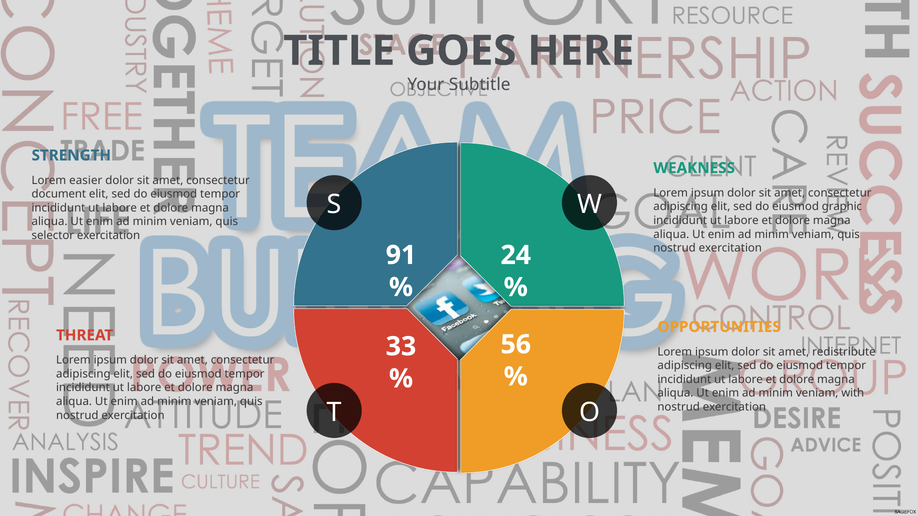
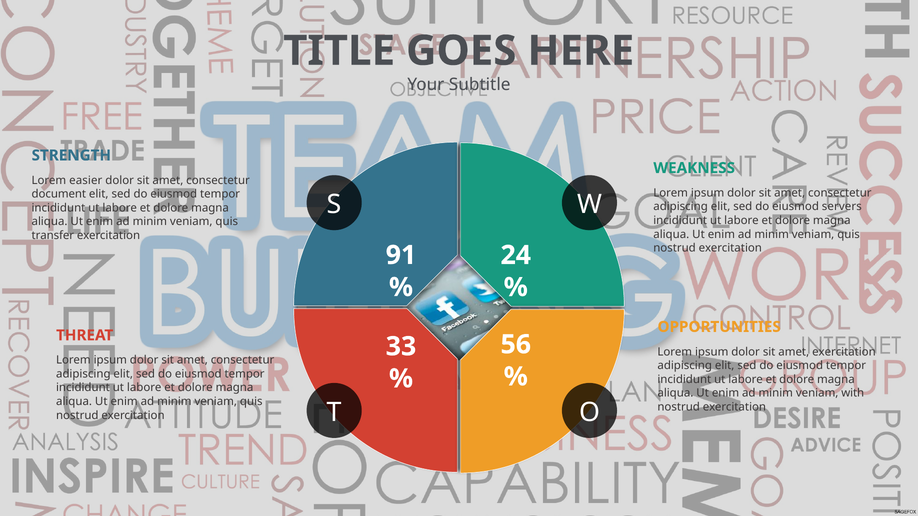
graphic: graphic -> servers
selector: selector -> transfer
amet redistribute: redistribute -> exercitation
